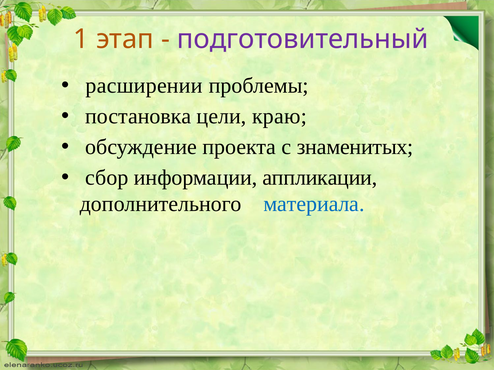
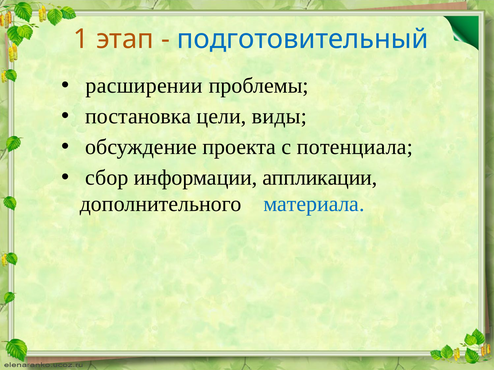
подготовительный colour: purple -> blue
краю: краю -> виды
знаменитых: знаменитых -> потенциала
